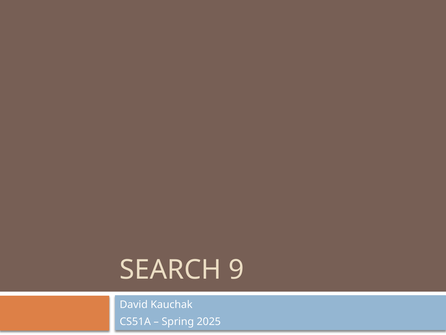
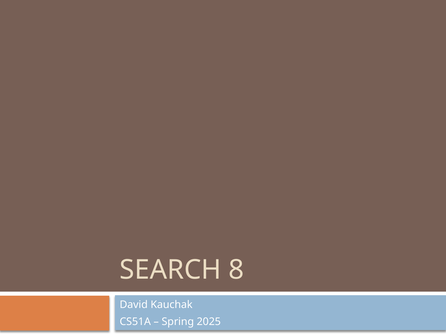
9: 9 -> 8
